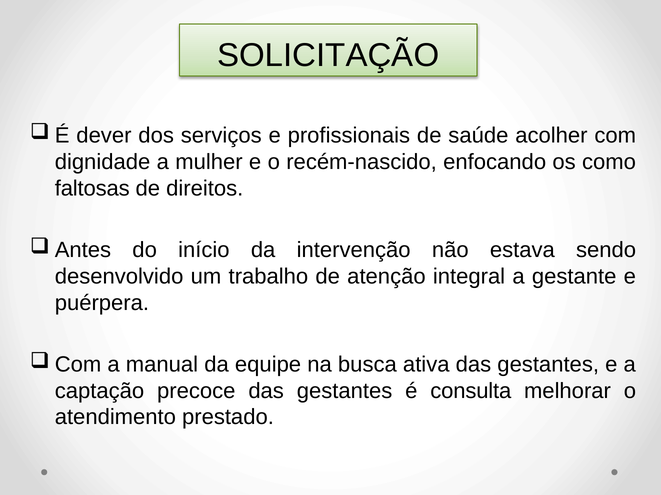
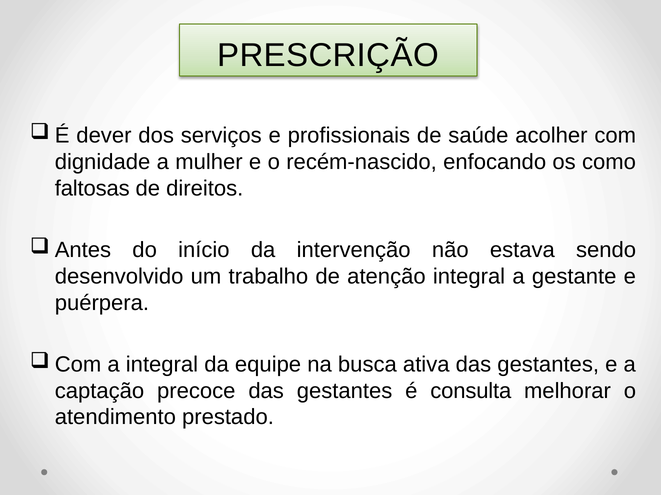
SOLICITAÇÃO: SOLICITAÇÃO -> PRESCRIÇÃO
a manual: manual -> integral
